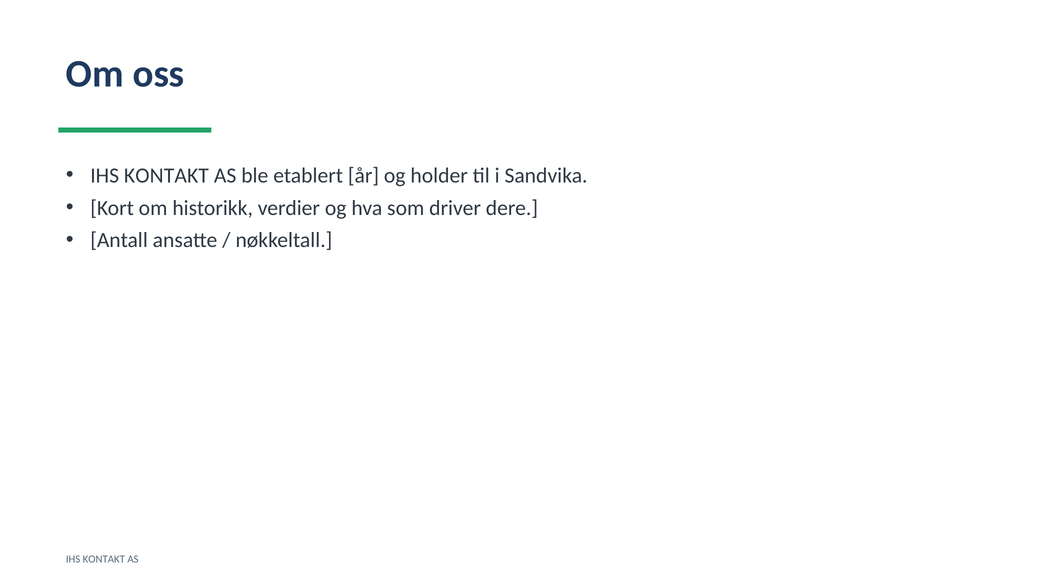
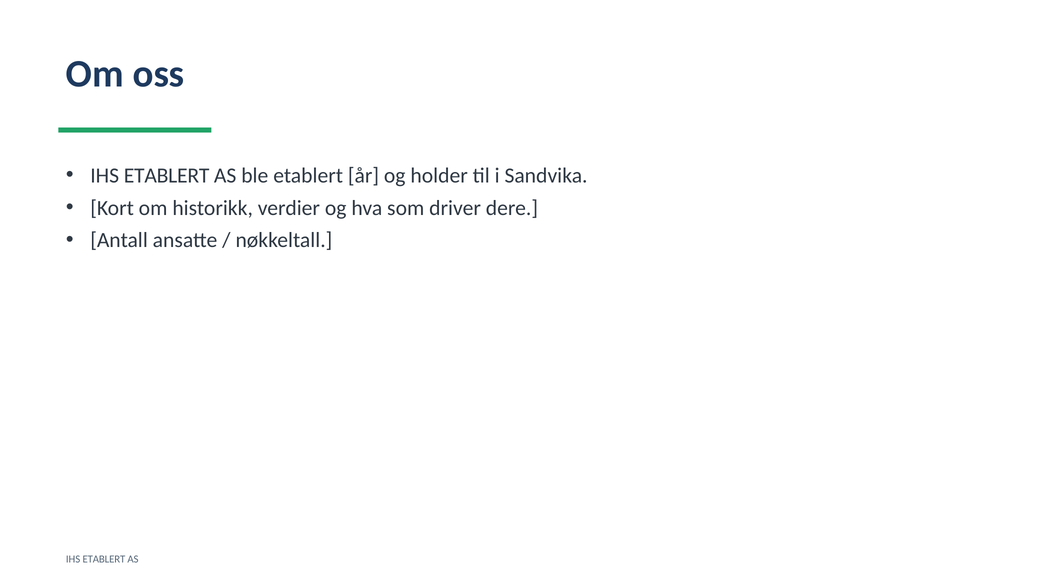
KONTAKT at (166, 176): KONTAKT -> ETABLERT
KONTAKT at (104, 560): KONTAKT -> ETABLERT
